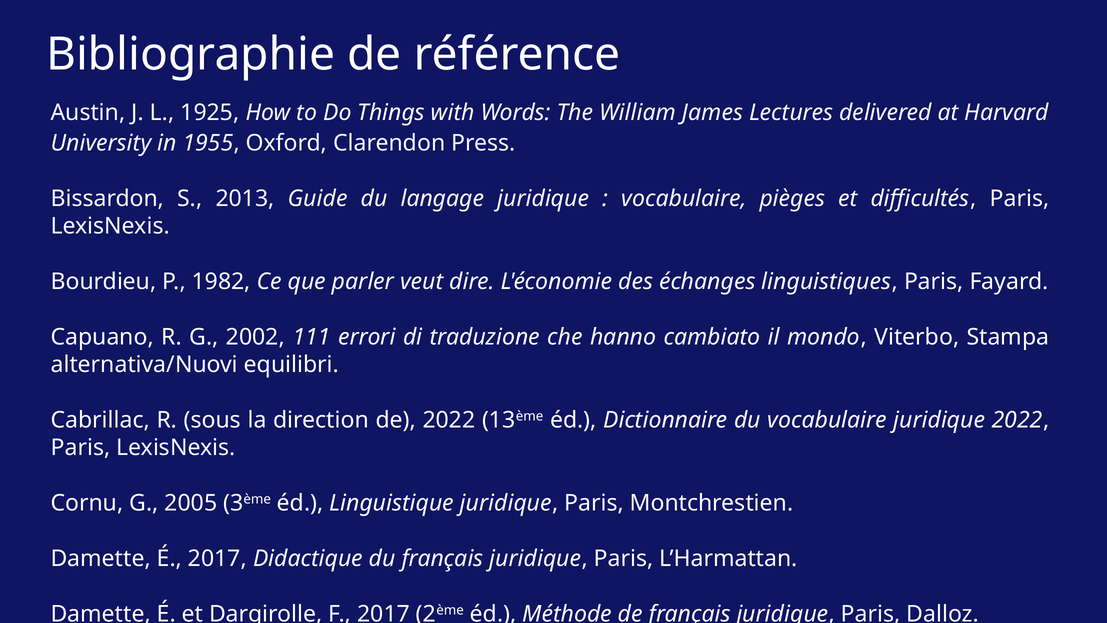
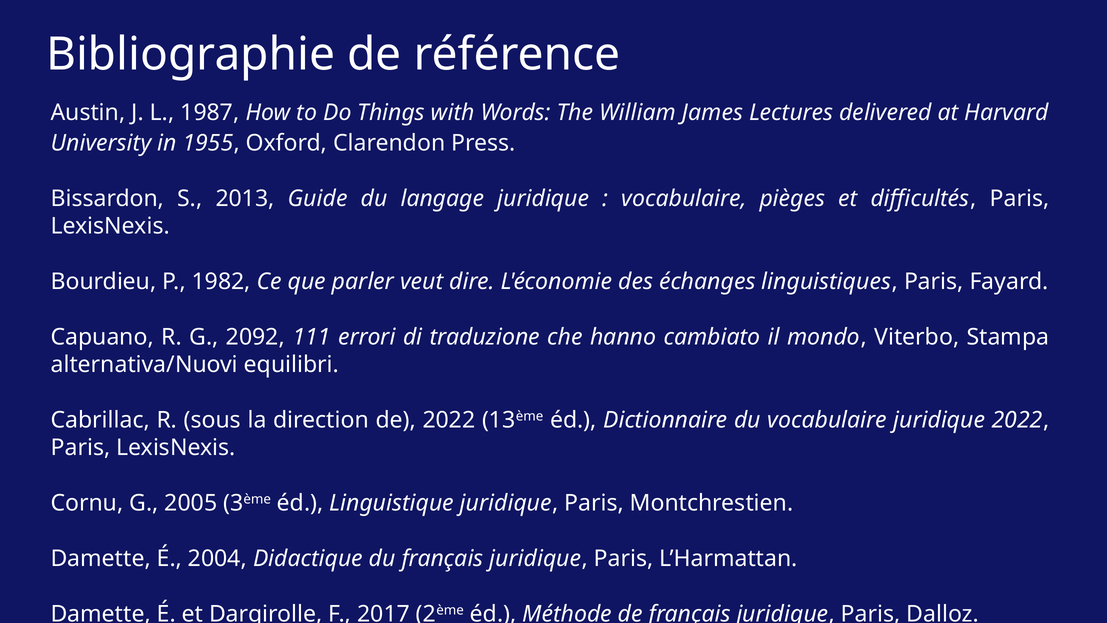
1925: 1925 -> 1987
2002: 2002 -> 2092
É 2017: 2017 -> 2004
